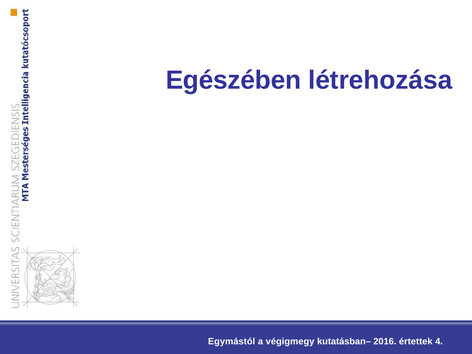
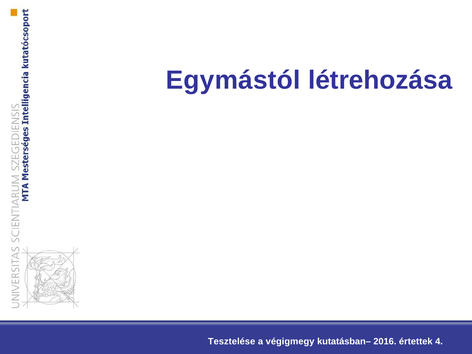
Egészében: Egészében -> Egymástól
Egymástól: Egymástól -> Tesztelése
